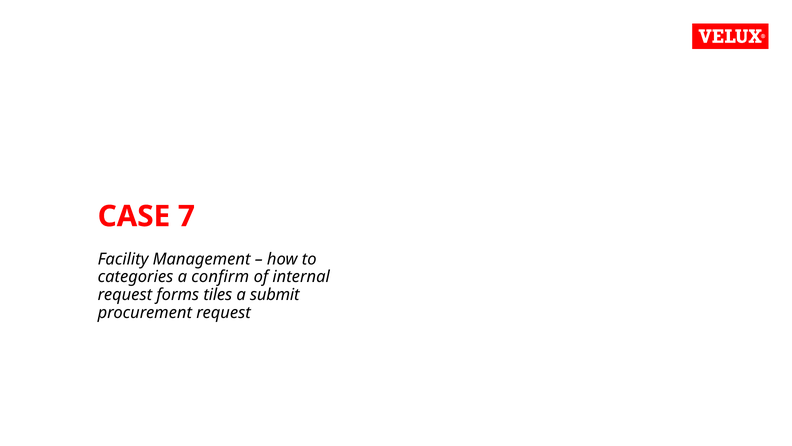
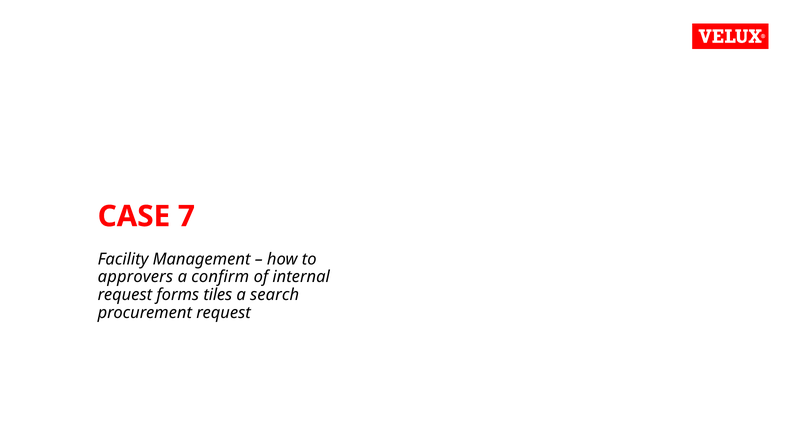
categories: categories -> approvers
submit: submit -> search
